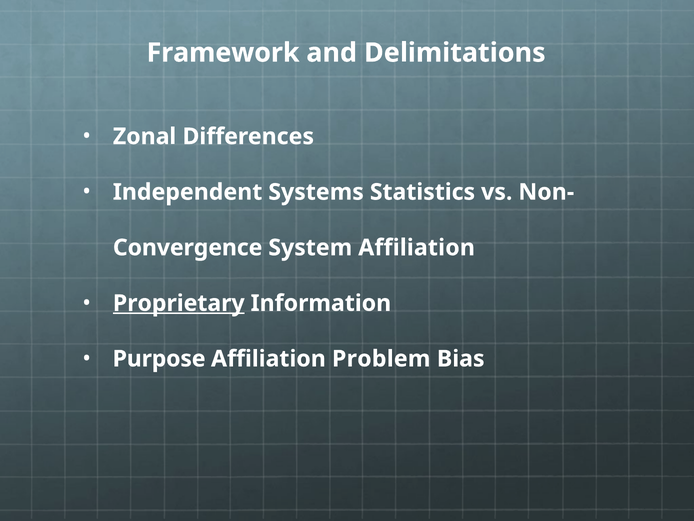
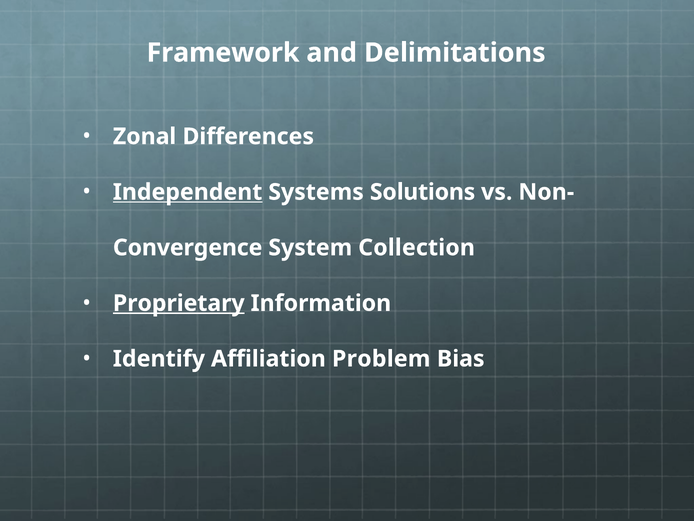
Independent underline: none -> present
Statistics: Statistics -> Solutions
System Affiliation: Affiliation -> Collection
Purpose: Purpose -> Identify
